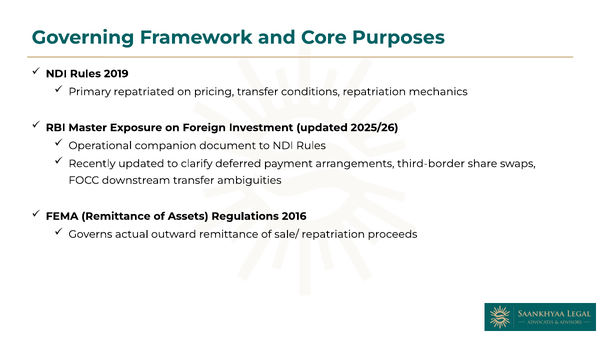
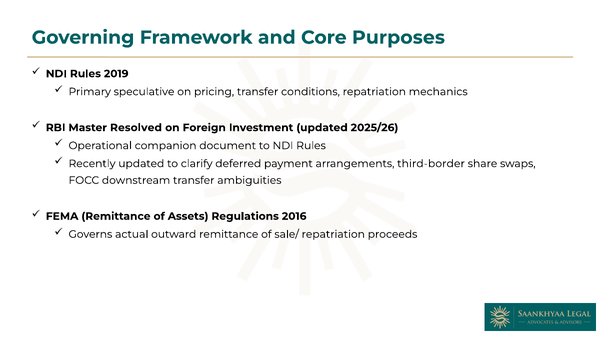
repatriated: repatriated -> speculative
Exposure: Exposure -> Resolved
